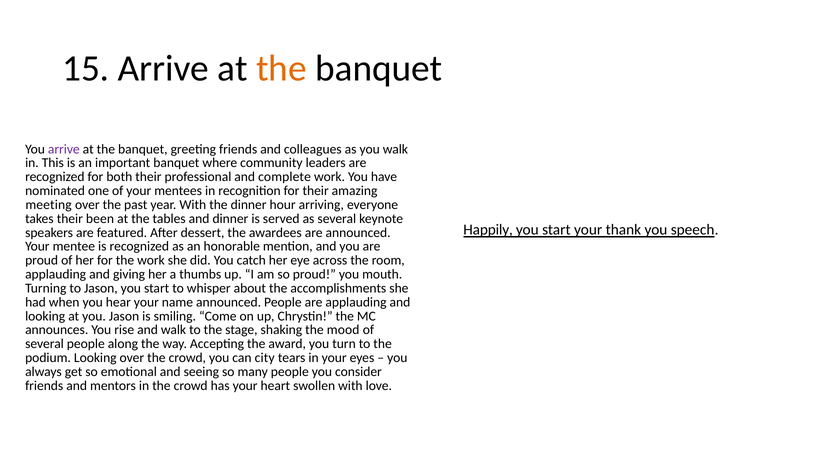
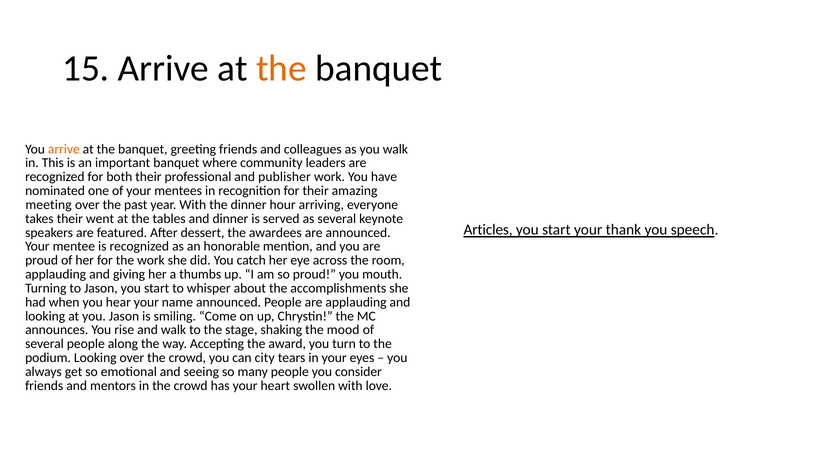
arrive at (64, 149) colour: purple -> orange
complete: complete -> publisher
been: been -> went
Happily: Happily -> Articles
